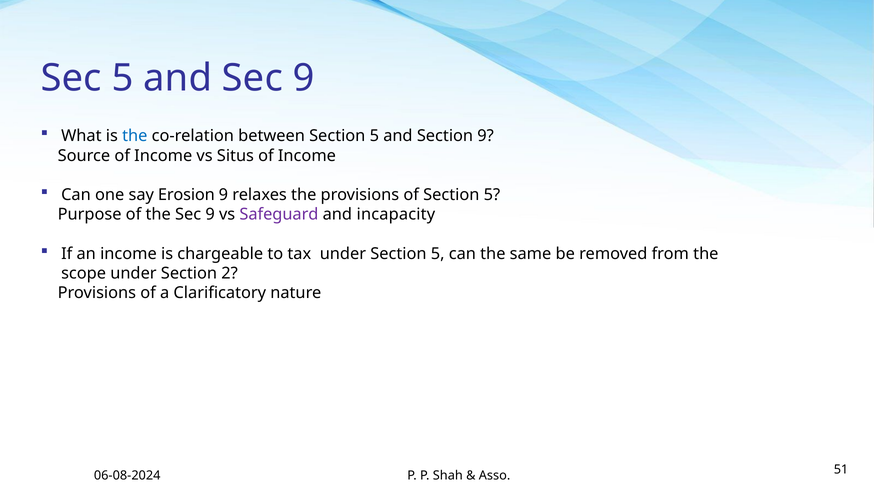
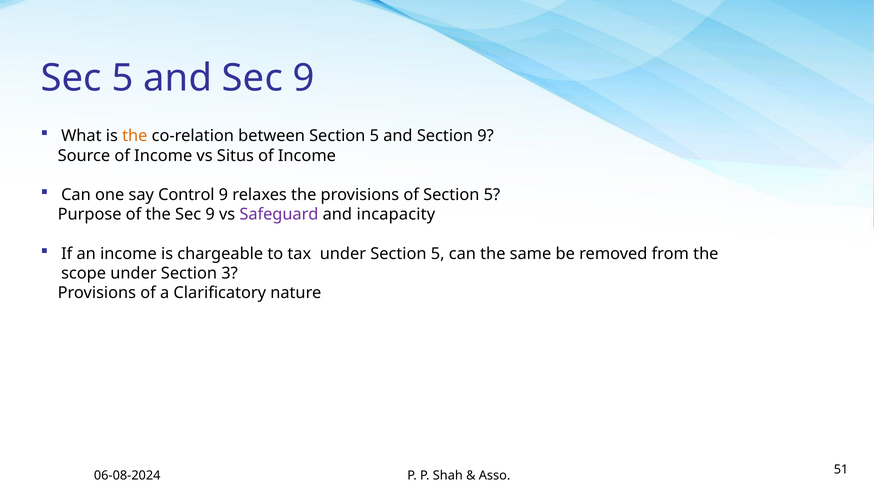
the at (135, 136) colour: blue -> orange
Erosion: Erosion -> Control
2: 2 -> 3
